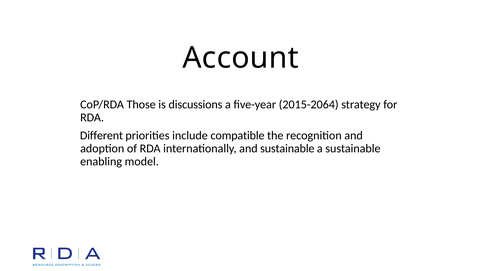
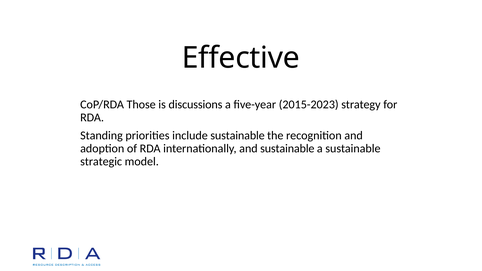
Account: Account -> Effective
2015-2064: 2015-2064 -> 2015-2023
Different: Different -> Standing
include compatible: compatible -> sustainable
enabling: enabling -> strategic
